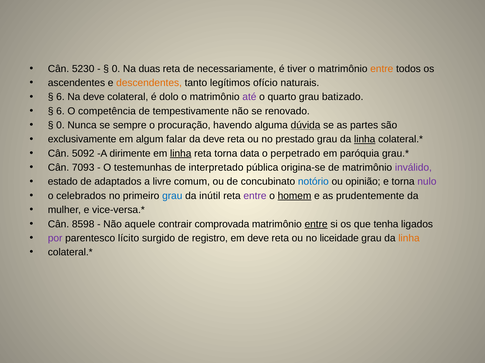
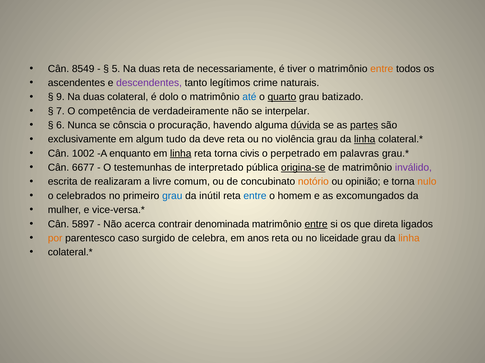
5230: 5230 -> 8549
0 at (116, 69): 0 -> 5
descendentes colour: orange -> purple
ofício: ofício -> crime
6 at (60, 97): 6 -> 9
deve at (94, 97): deve -> duas
até colour: purple -> blue
quarto underline: none -> present
6 at (60, 111): 6 -> 7
tempestivamente: tempestivamente -> verdadeiramente
renovado: renovado -> interpelar
0 at (60, 125): 0 -> 6
sempre: sempre -> cônscia
partes underline: none -> present
falar: falar -> tudo
prestado: prestado -> violência
5092: 5092 -> 1002
dirimente: dirimente -> enquanto
data: data -> civis
paróquia: paróquia -> palavras
7093: 7093 -> 6677
origina-se underline: none -> present
estado: estado -> escrita
adaptados: adaptados -> realizaram
notório colour: blue -> orange
nulo colour: purple -> orange
entre at (255, 196) colour: purple -> blue
homem underline: present -> none
prudentemente: prudentemente -> excomungados
8598: 8598 -> 5897
aquele: aquele -> acerca
comprovada: comprovada -> denominada
tenha: tenha -> direta
por colour: purple -> orange
lícito: lícito -> caso
registro: registro -> celebra
em deve: deve -> anos
